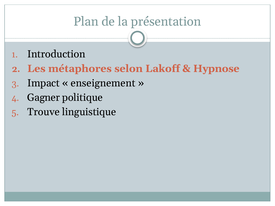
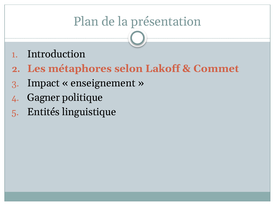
Hypnose: Hypnose -> Commet
Trouve: Trouve -> Entités
